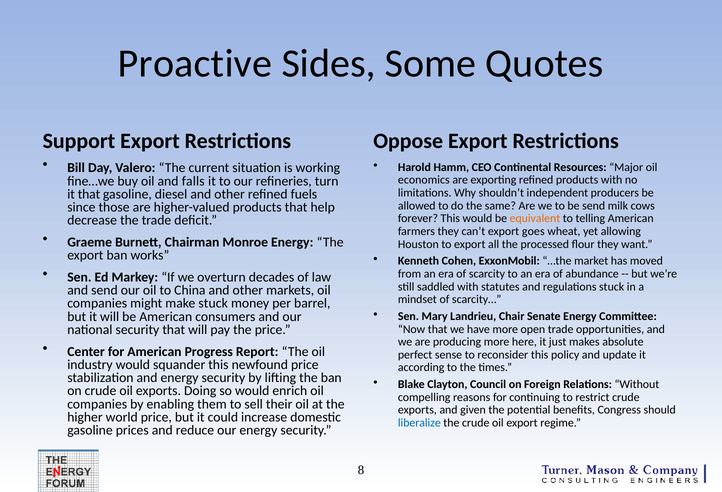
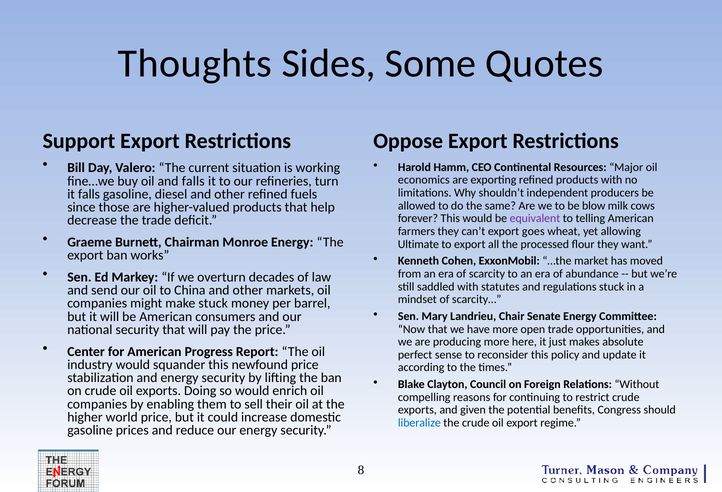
Proactive: Proactive -> Thoughts
it that: that -> falls
be send: send -> blow
equivalent colour: orange -> purple
Houston: Houston -> Ultimate
